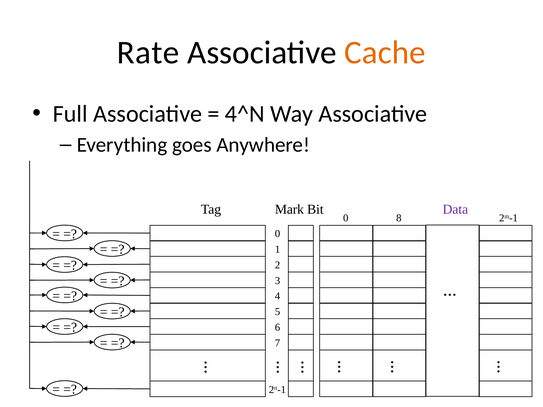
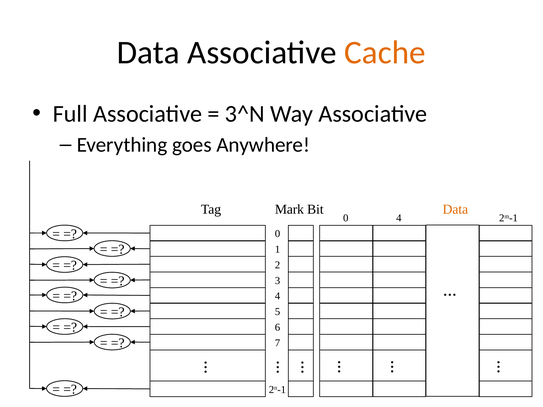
Rate at (148, 53): Rate -> Data
4^N: 4^N -> 3^N
Data at (455, 209) colour: purple -> orange
0 8: 8 -> 4
